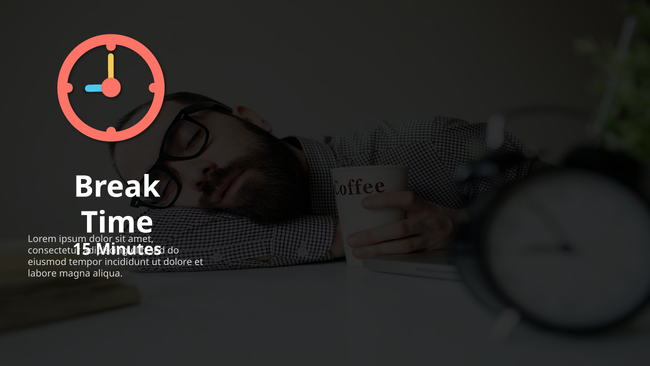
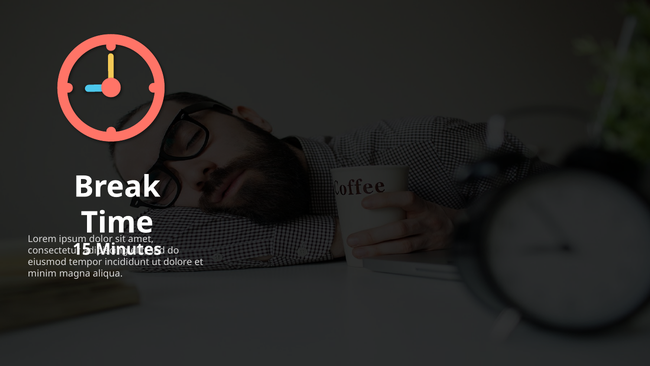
labore: labore -> minim
